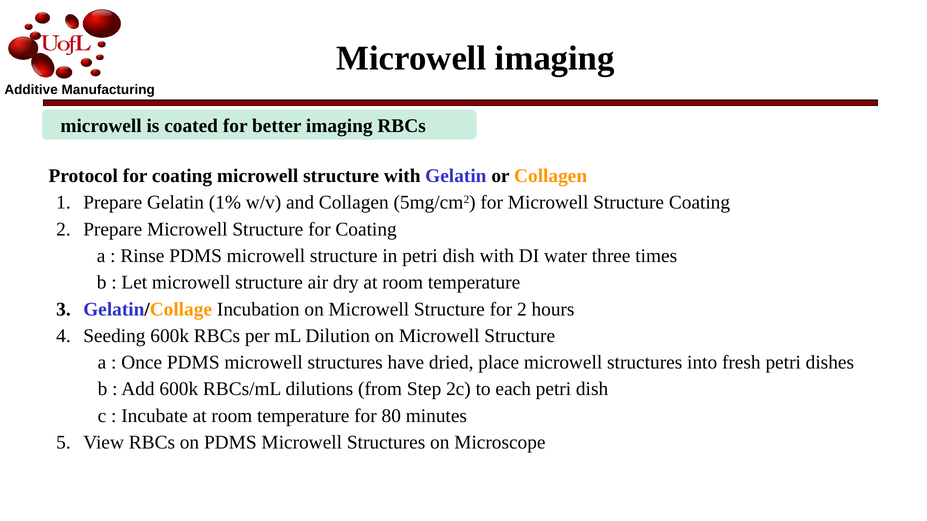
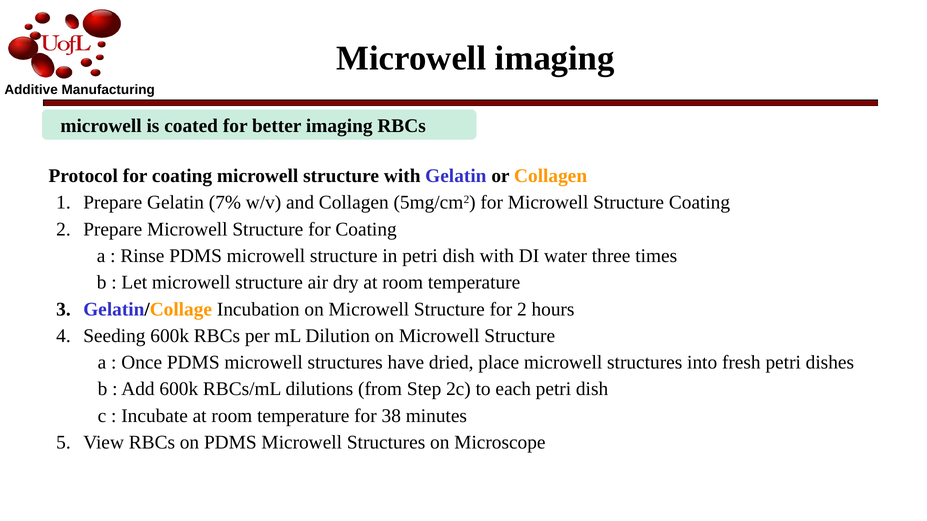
1%: 1% -> 7%
80: 80 -> 38
